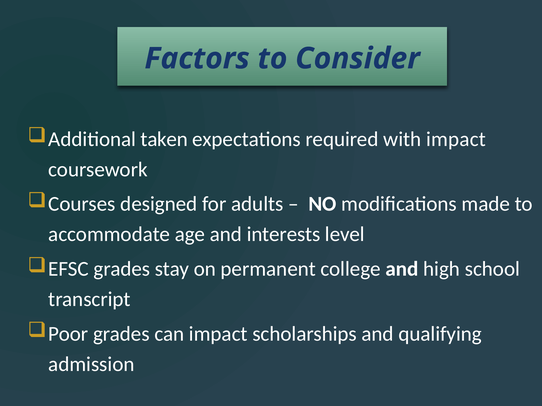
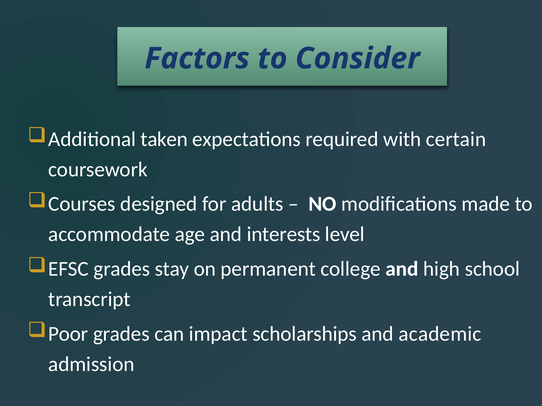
with impact: impact -> certain
qualifying: qualifying -> academic
